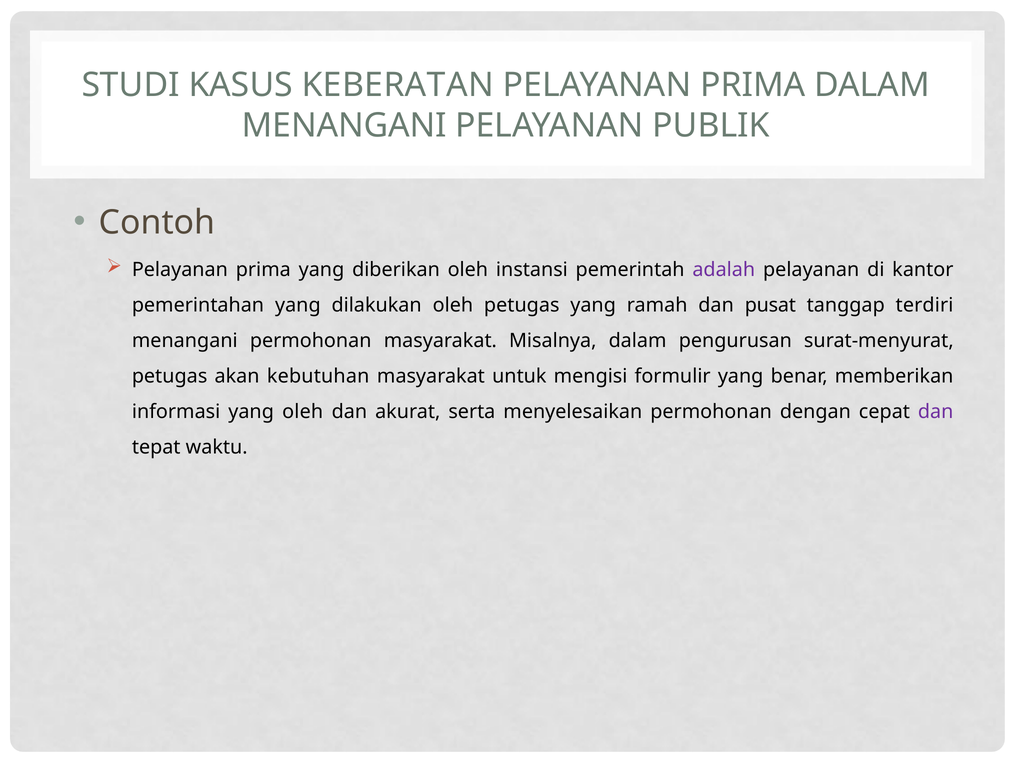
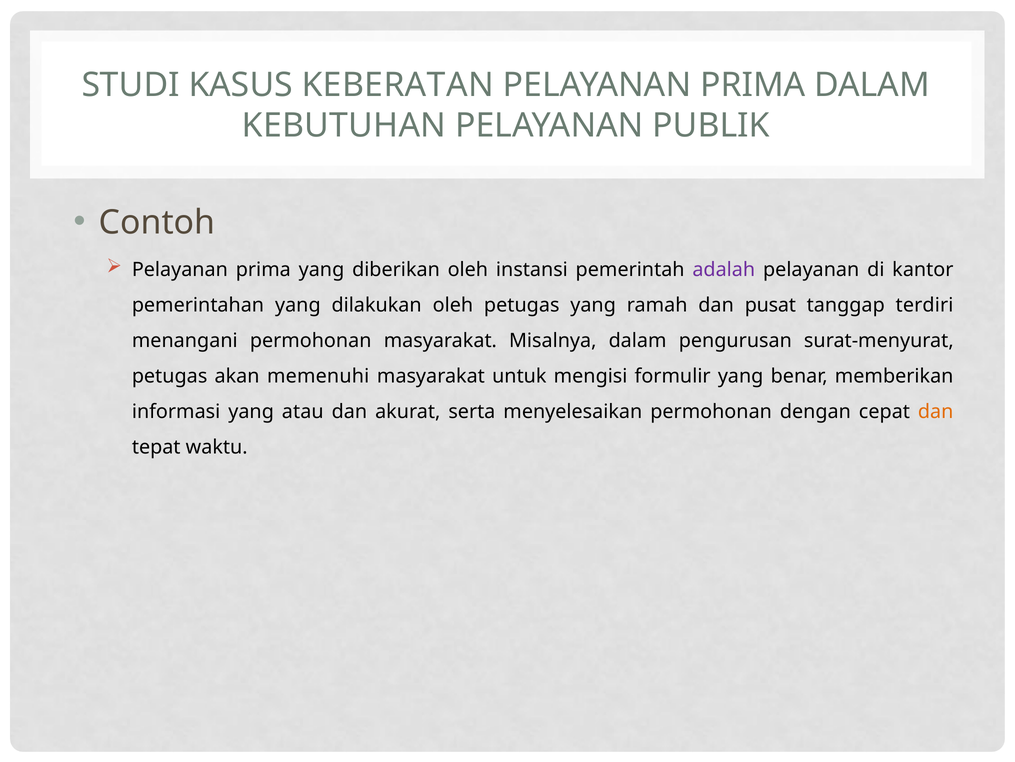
MENANGANI at (344, 126): MENANGANI -> KEBUTUHAN
kebutuhan: kebutuhan -> memenuhi
yang oleh: oleh -> atau
dan at (936, 411) colour: purple -> orange
